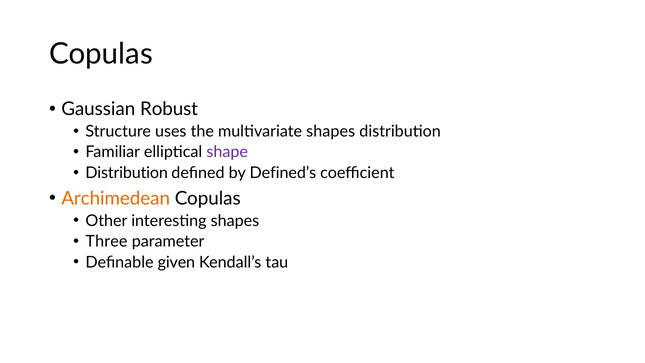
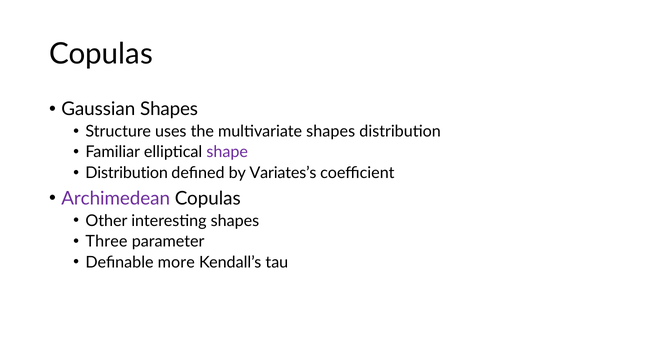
Gaussian Robust: Robust -> Shapes
Defined’s: Defined’s -> Variates’s
Archimedean colour: orange -> purple
given: given -> more
